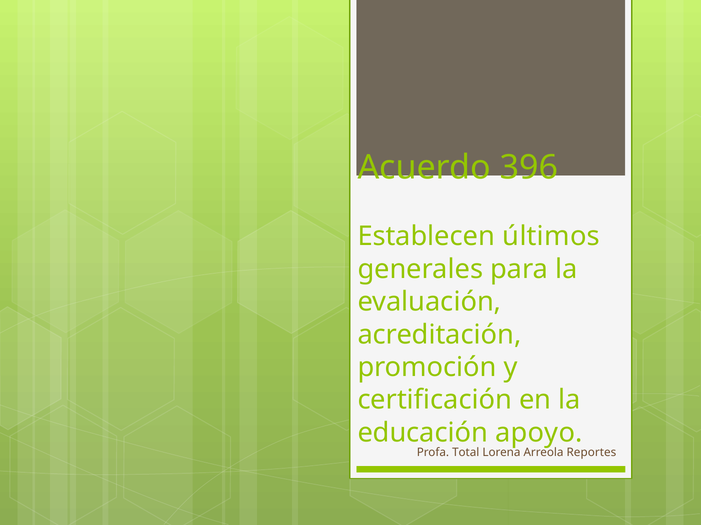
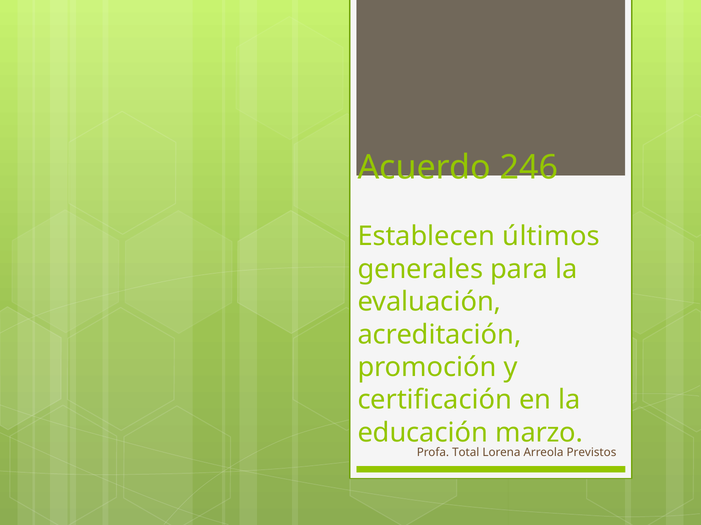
396: 396 -> 246
apoyo: apoyo -> marzo
Reportes: Reportes -> Previstos
